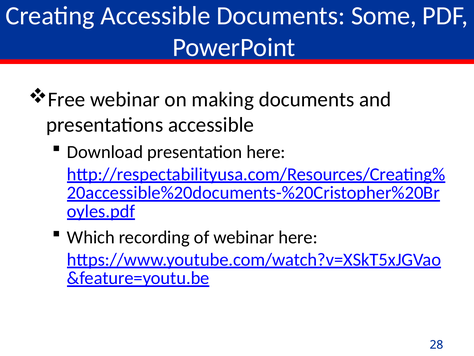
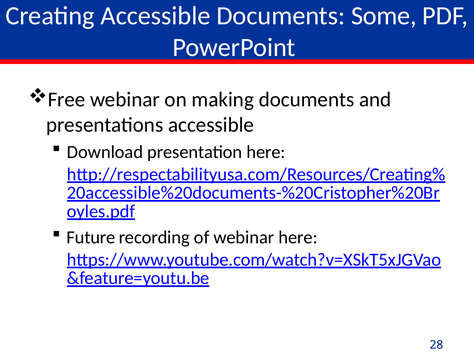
Which: Which -> Future
